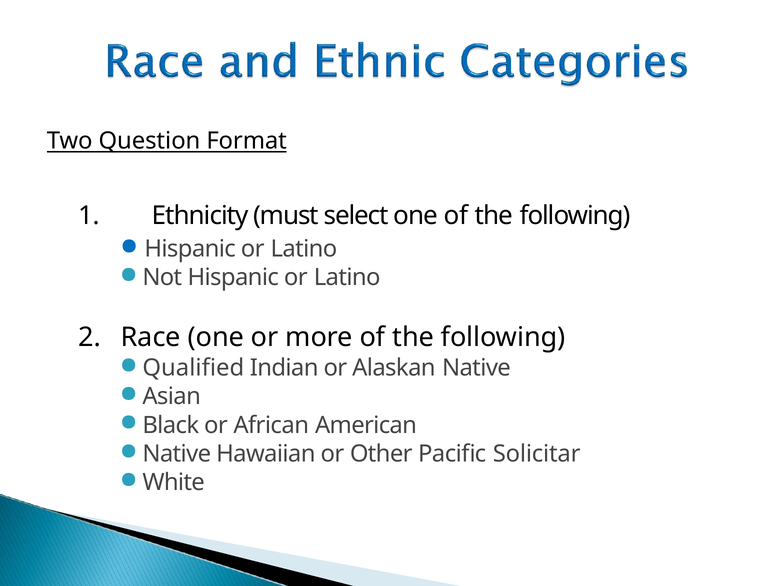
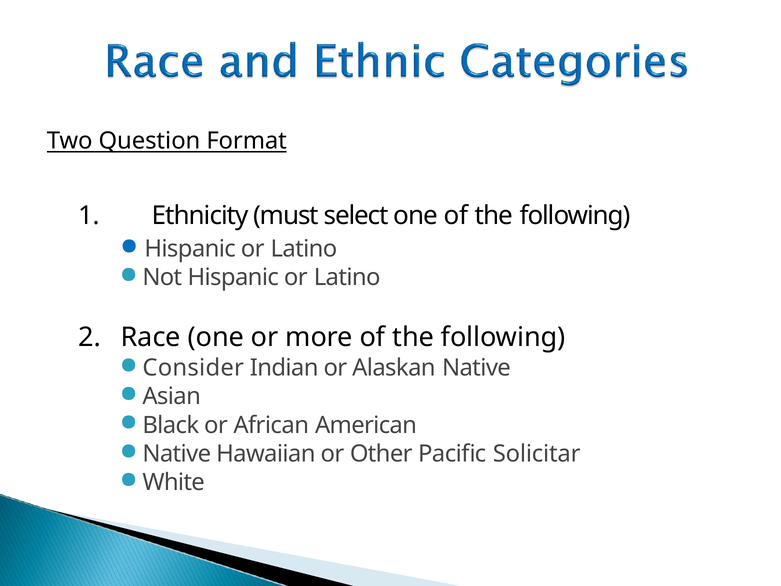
Qualified: Qualified -> Consider
